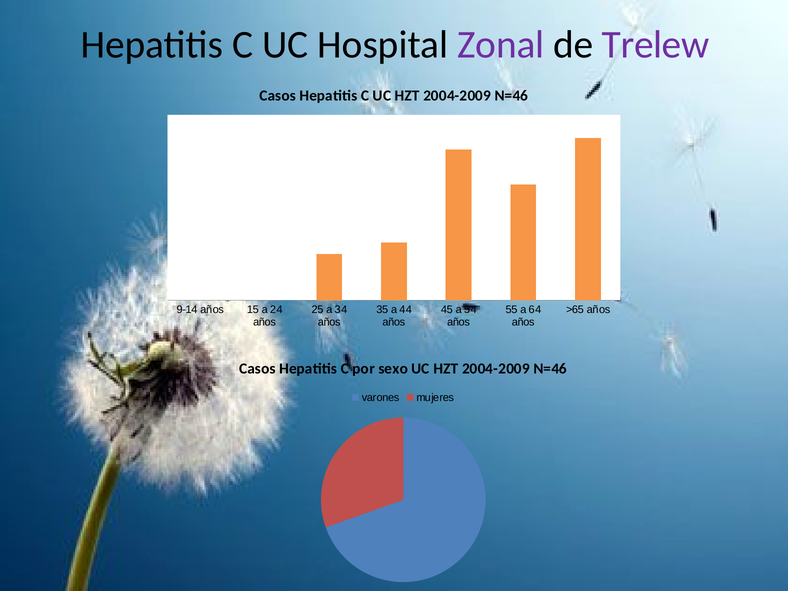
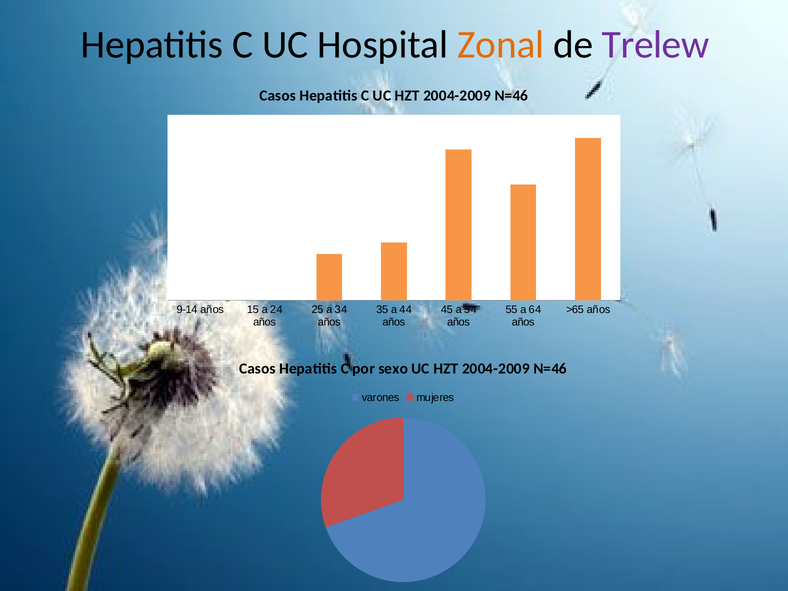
Zonal colour: purple -> orange
